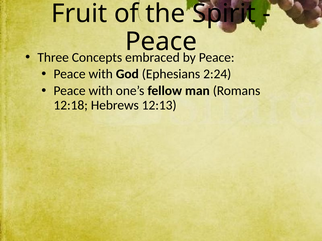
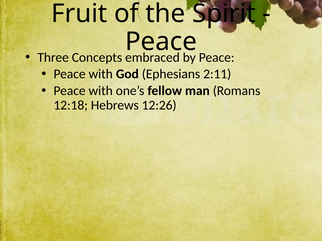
2:24: 2:24 -> 2:11
12:13: 12:13 -> 12:26
